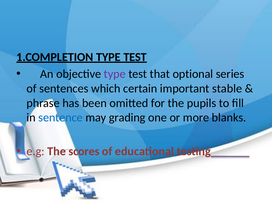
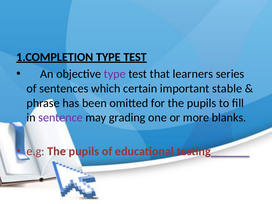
optional: optional -> learners
sentence colour: blue -> purple
e.g The scores: scores -> pupils
